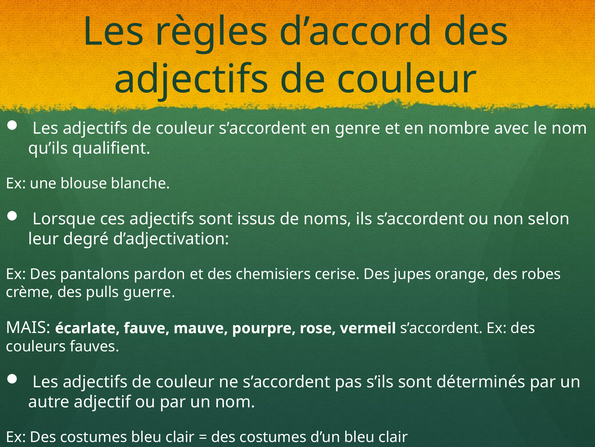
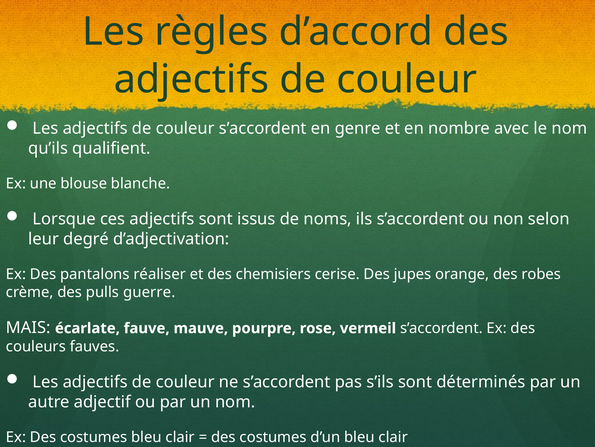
pardon: pardon -> réaliser
